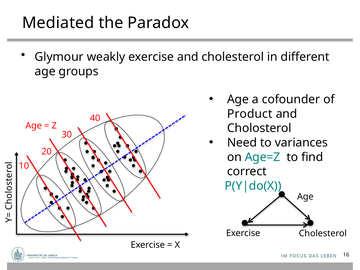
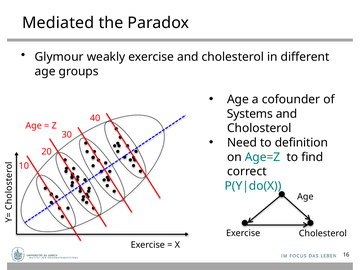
Product: Product -> Systems
variances: variances -> definition
